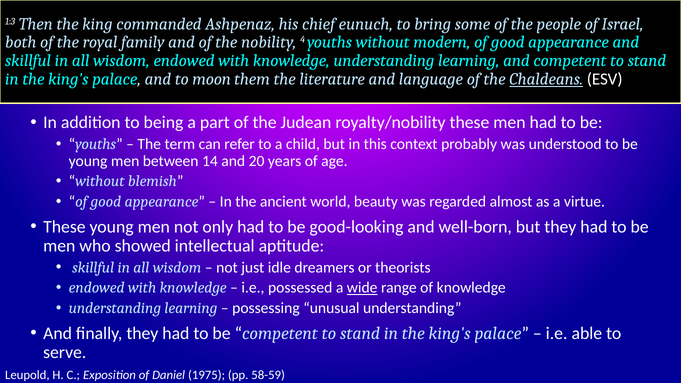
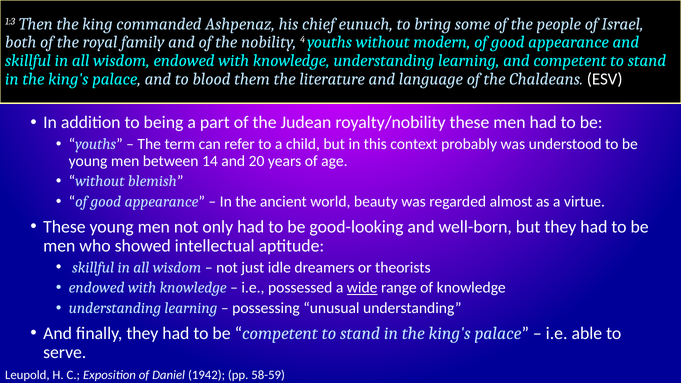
moon: moon -> blood
Chaldeans underline: present -> none
1975: 1975 -> 1942
